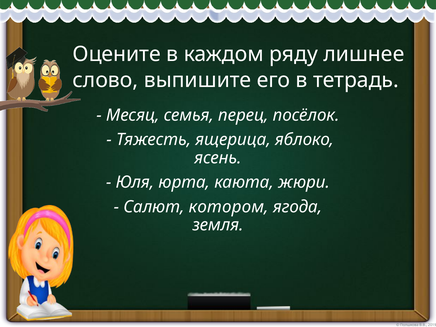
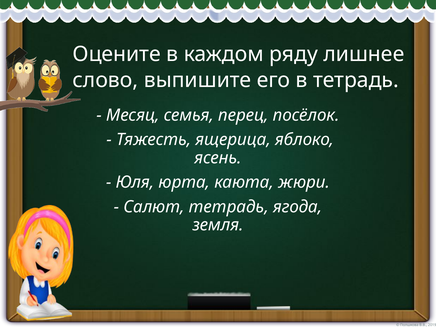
Салют котором: котором -> тетрадь
